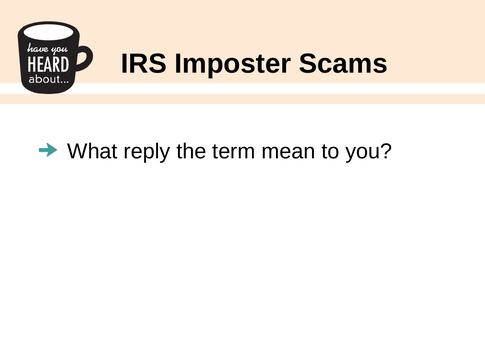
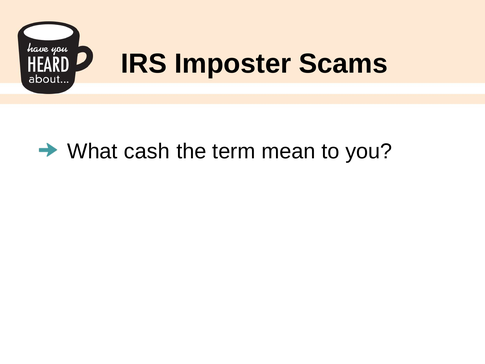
reply: reply -> cash
